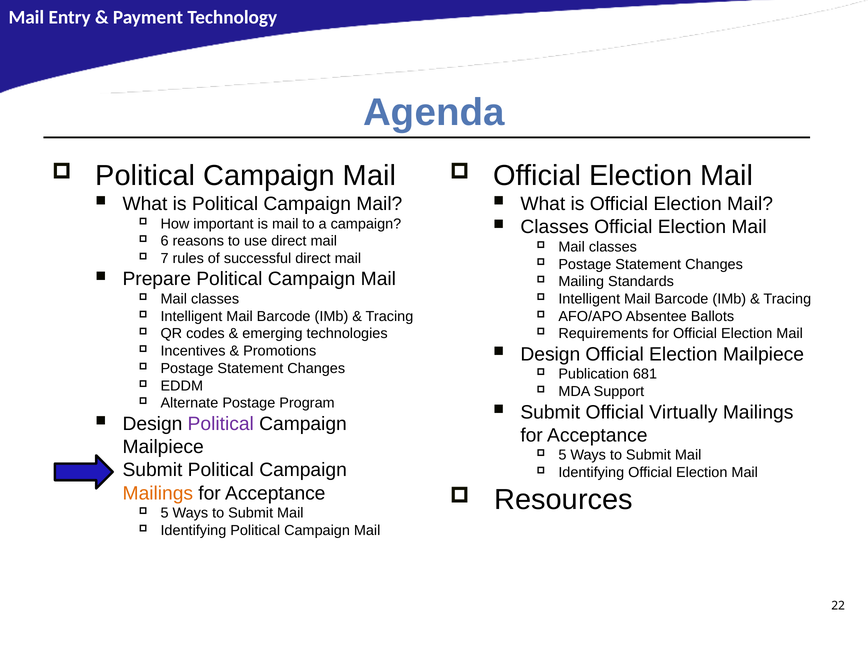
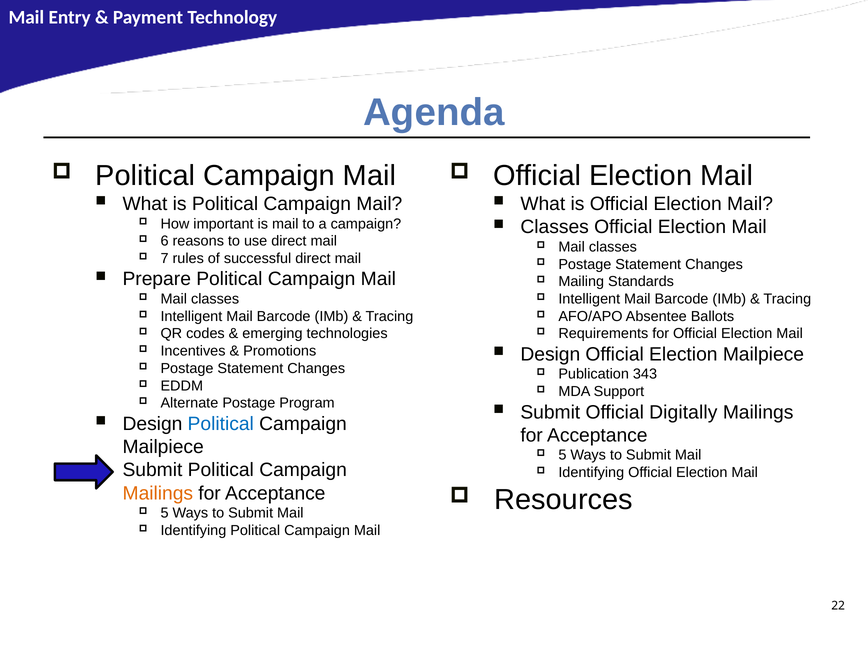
681: 681 -> 343
Virtually: Virtually -> Digitally
Political at (221, 424) colour: purple -> blue
